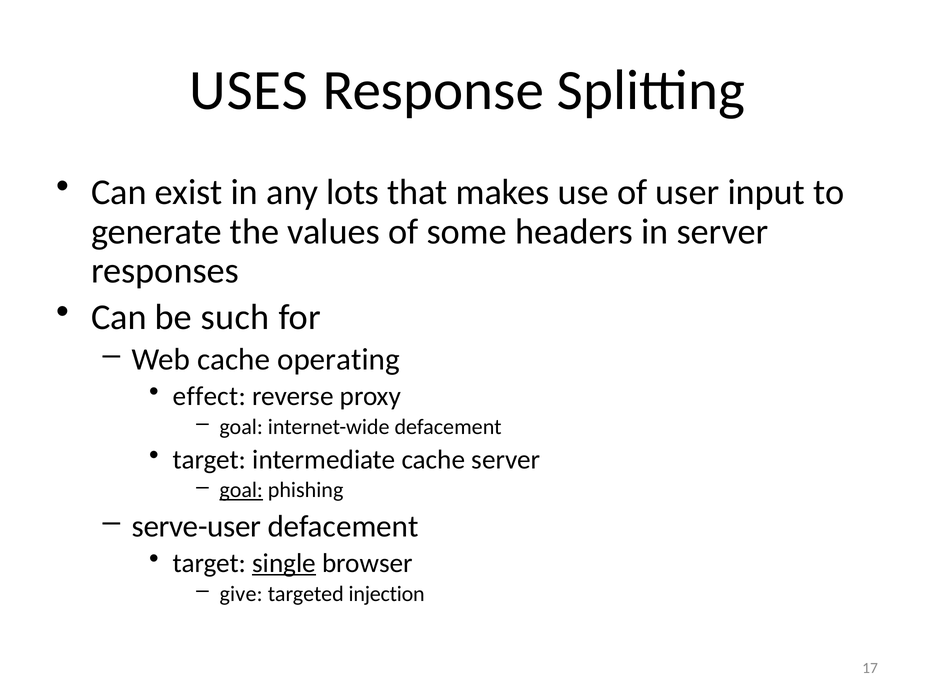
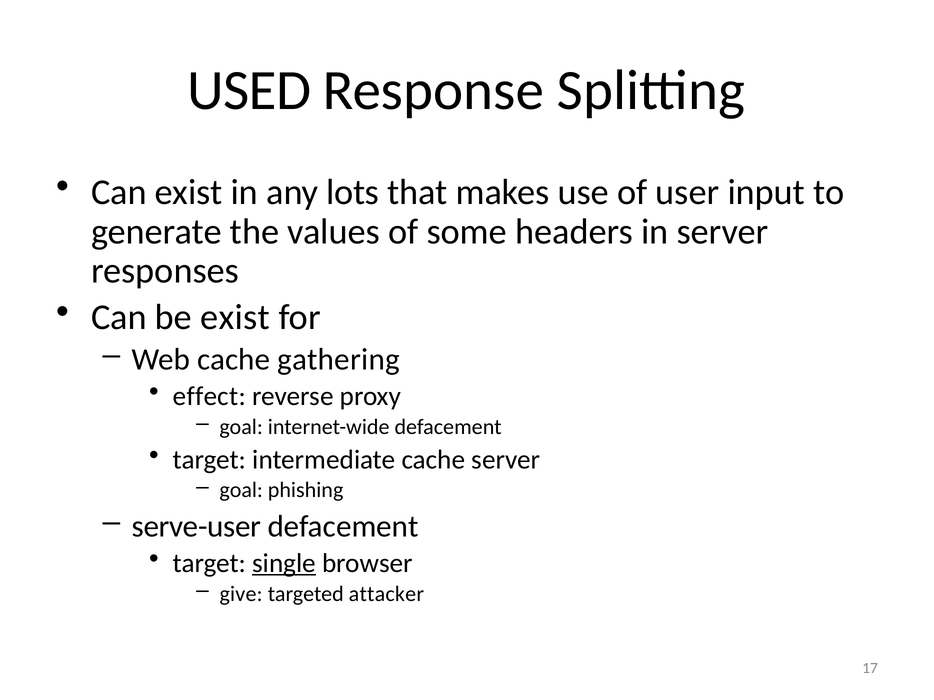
USES: USES -> USED
be such: such -> exist
operating: operating -> gathering
goal at (241, 491) underline: present -> none
injection: injection -> attacker
